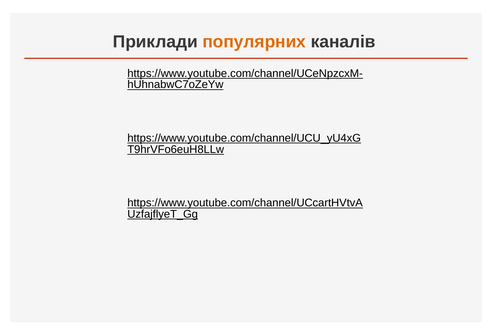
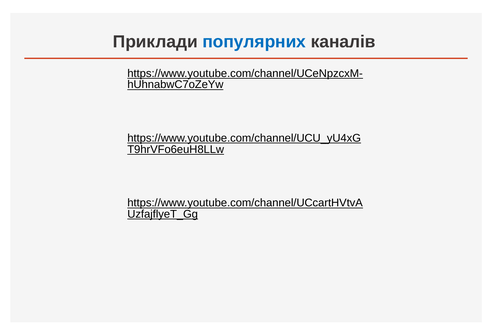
популярних colour: orange -> blue
